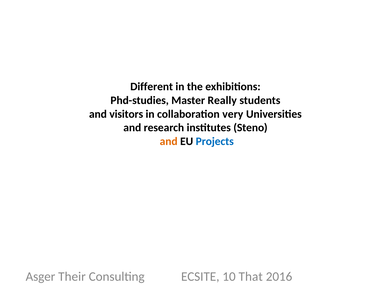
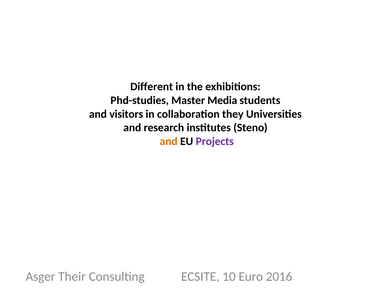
Really: Really -> Media
very: very -> they
Projects colour: blue -> purple
That: That -> Euro
